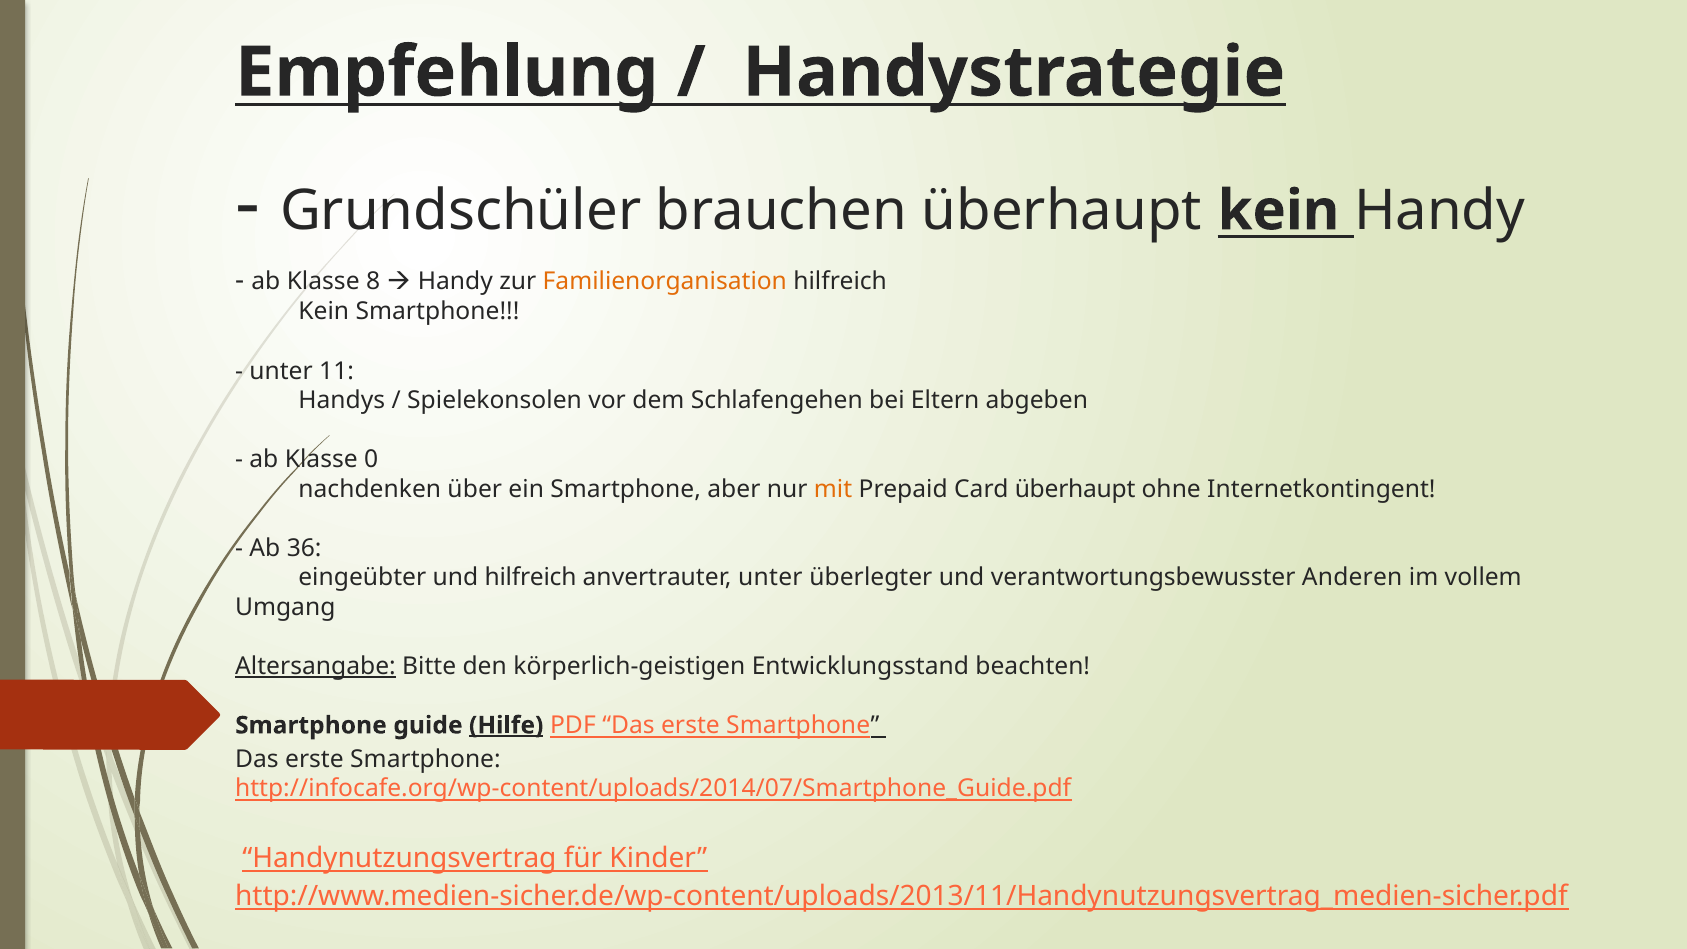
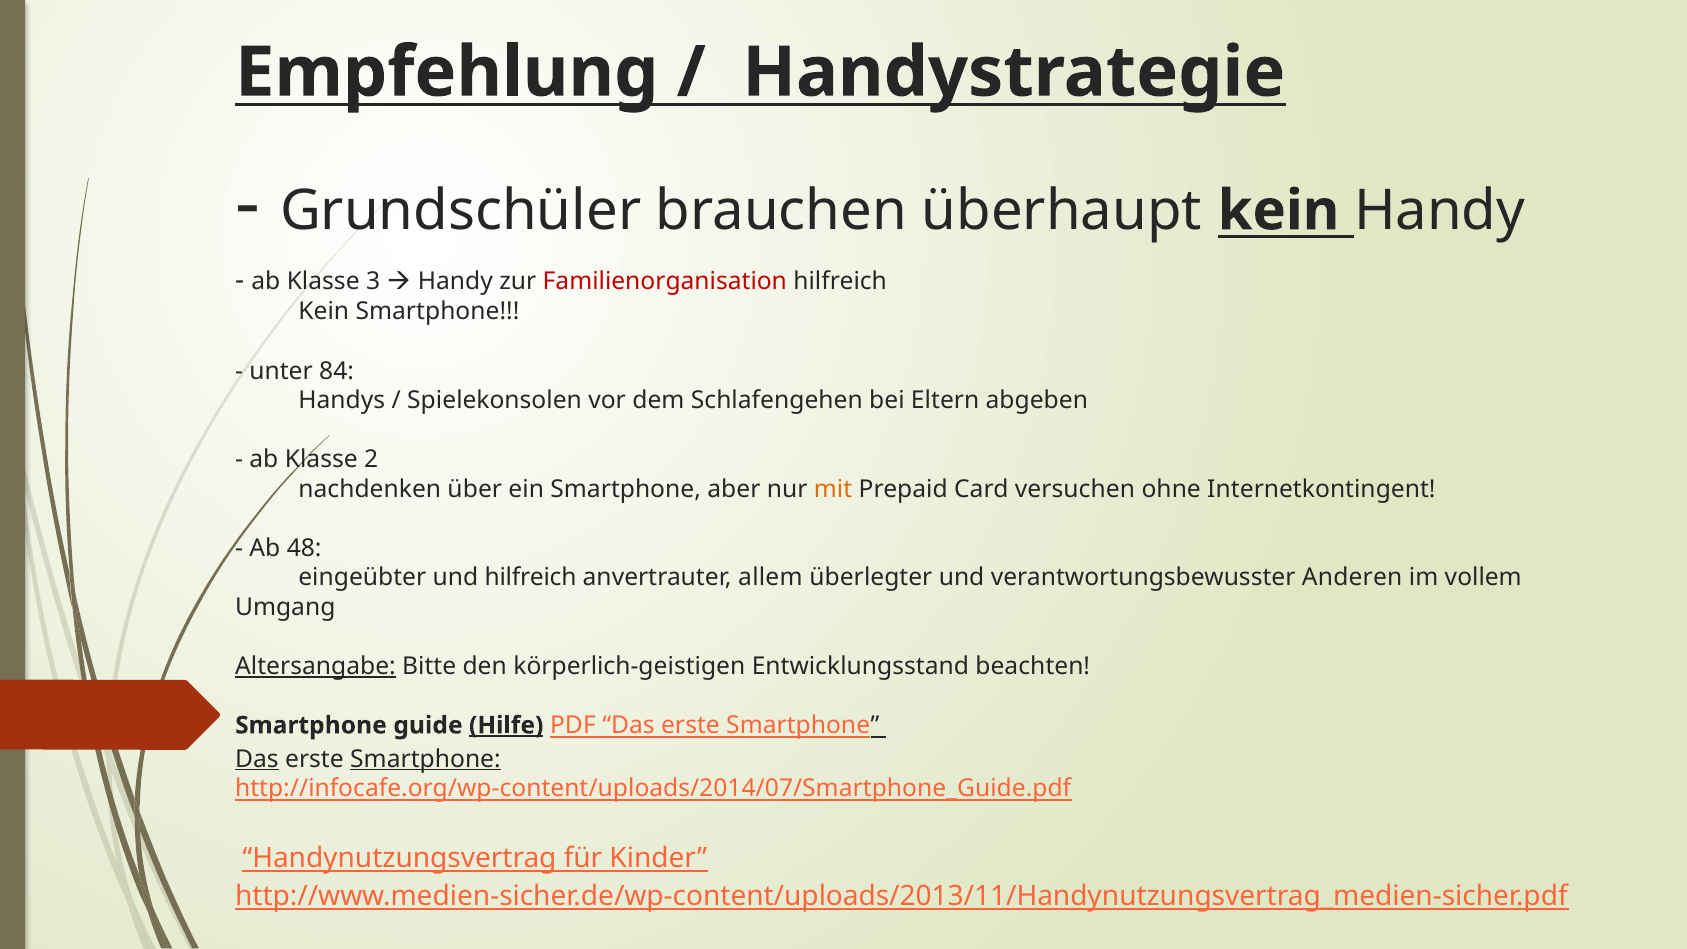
8: 8 -> 3
Familienorganisation colour: orange -> red
11: 11 -> 84
0: 0 -> 2
Card überhaupt: überhaupt -> versuchen
36: 36 -> 48
anvertrauter unter: unter -> allem
Das at (257, 759) underline: none -> present
Smartphone at (425, 759) underline: none -> present
